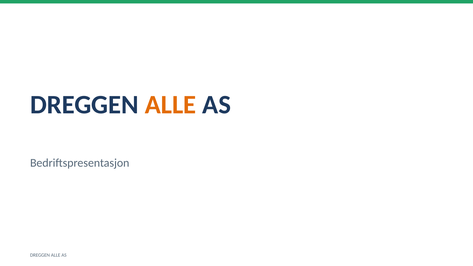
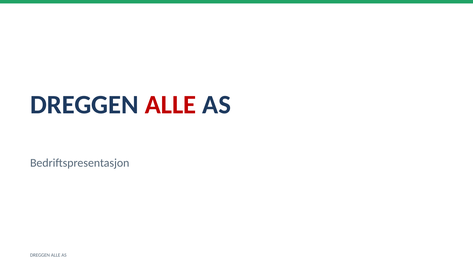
ALLE at (171, 105) colour: orange -> red
